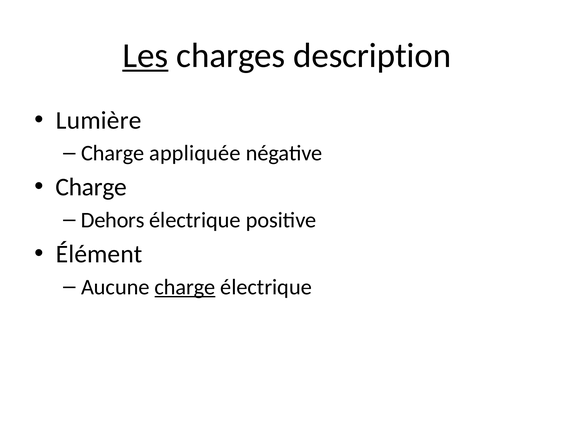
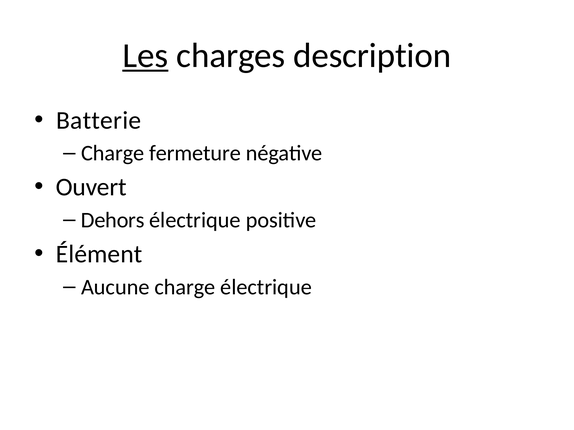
Lumière: Lumière -> Batterie
appliquée: appliquée -> fermeture
Charge at (91, 187): Charge -> Ouvert
charge at (185, 287) underline: present -> none
